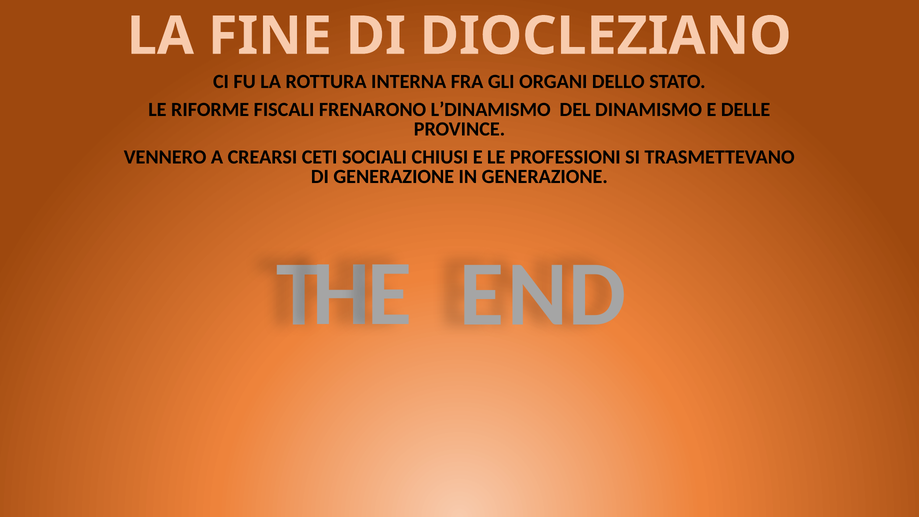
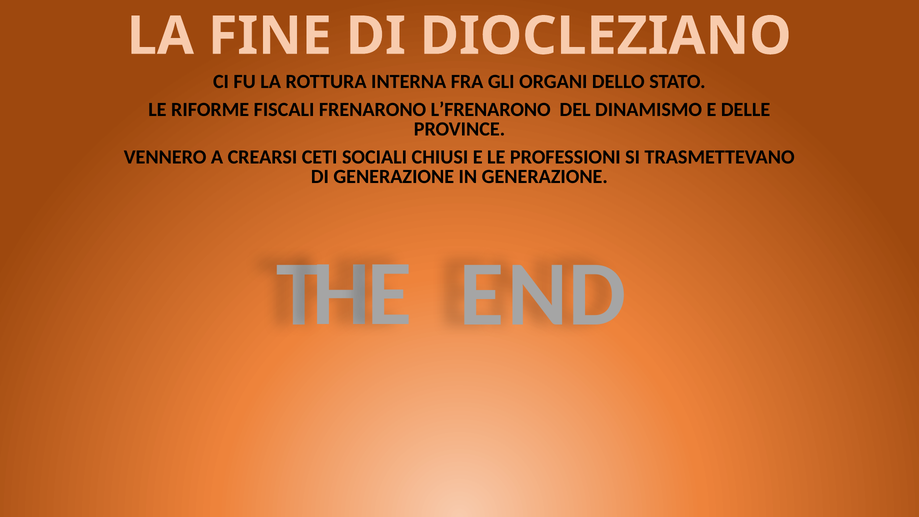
L’DINAMISMO: L’DINAMISMO -> L’FRENARONO
